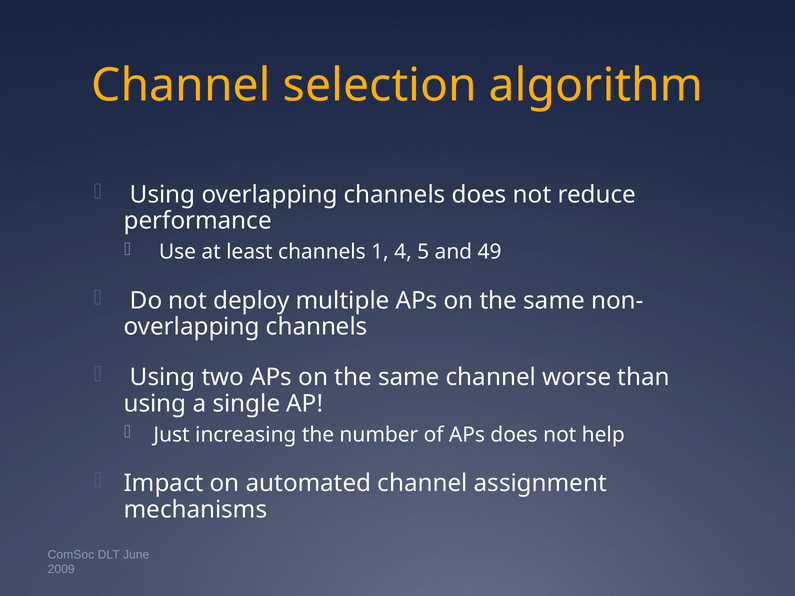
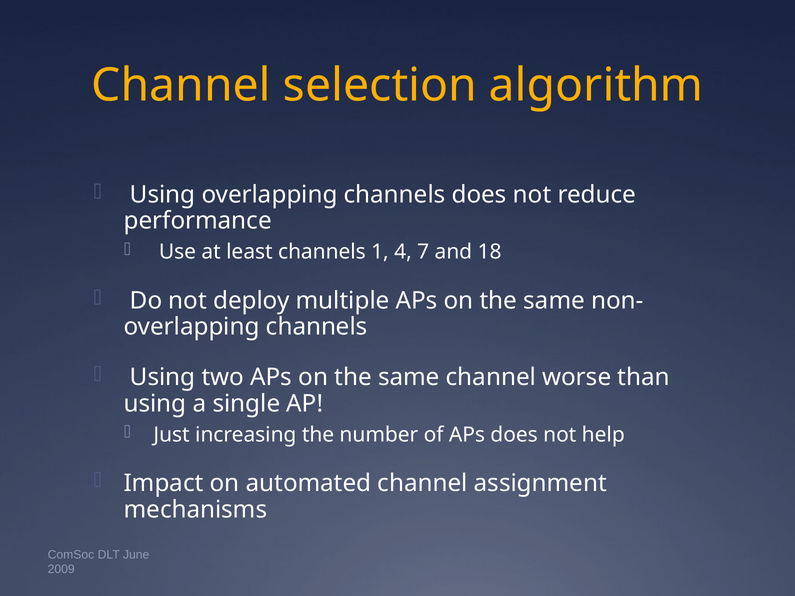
5: 5 -> 7
49: 49 -> 18
